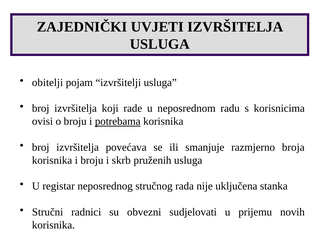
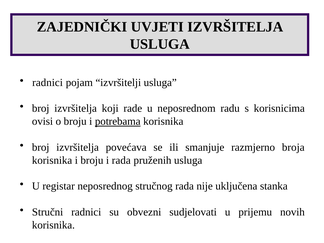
obitelji at (48, 82): obitelji -> radnici
i skrb: skrb -> rada
